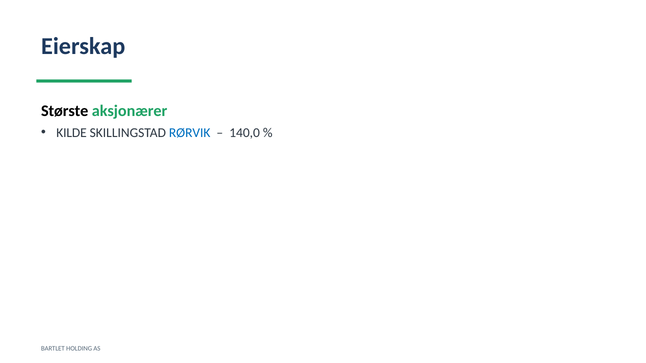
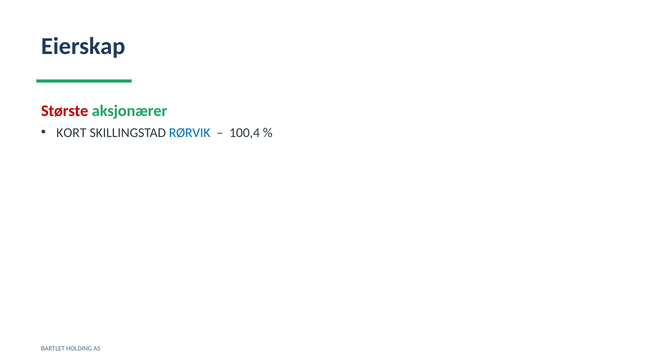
Største colour: black -> red
KILDE: KILDE -> KORT
140,0: 140,0 -> 100,4
